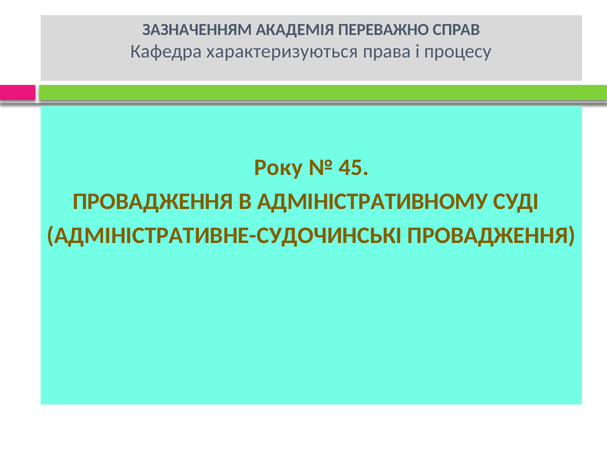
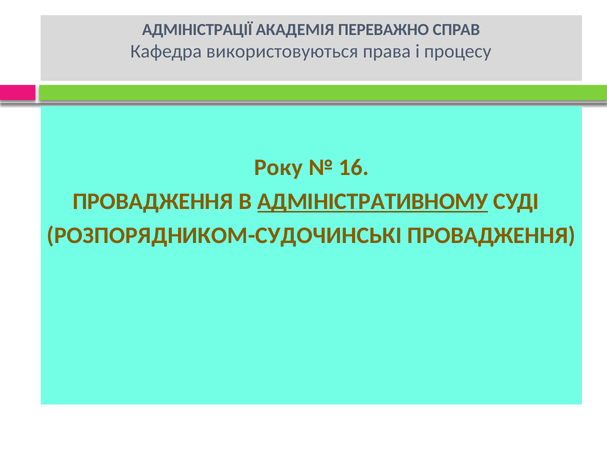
ЗАЗНАЧЕННЯМ: ЗАЗНАЧЕННЯМ -> АДМІНІСТРАЦІЇ
характеризуються: характеризуються -> використовуються
45: 45 -> 16
АДМІНІСТРАТИВНОМУ underline: none -> present
АДМІНІСТРАТИВНЕ-СУДОЧИНСЬКІ: АДМІНІСТРАТИВНЕ-СУДОЧИНСЬКІ -> РОЗПОРЯДНИКОМ-СУДОЧИНСЬКІ
